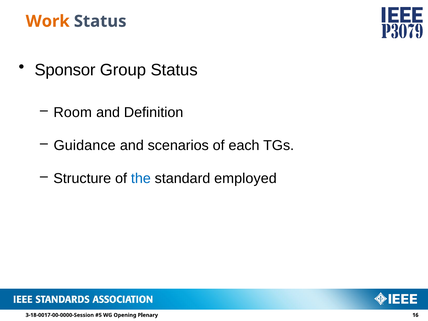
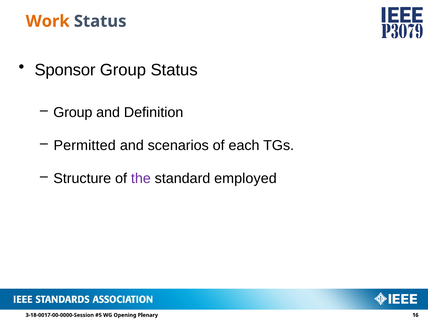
Room at (73, 112): Room -> Group
Guidance: Guidance -> Permitted
the colour: blue -> purple
